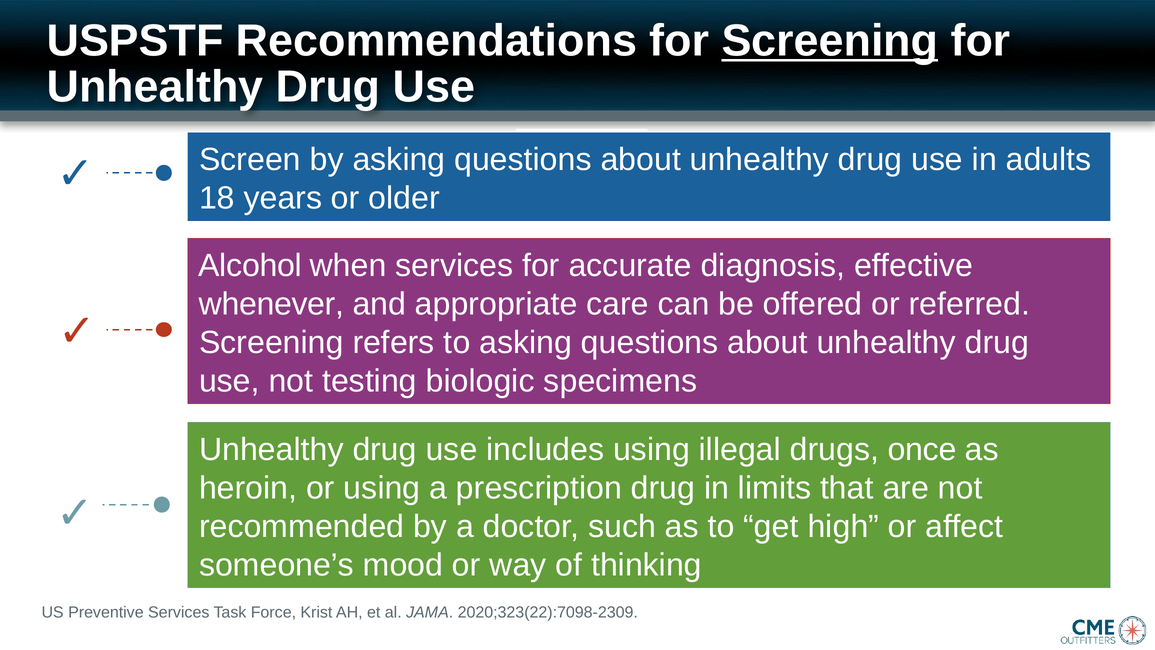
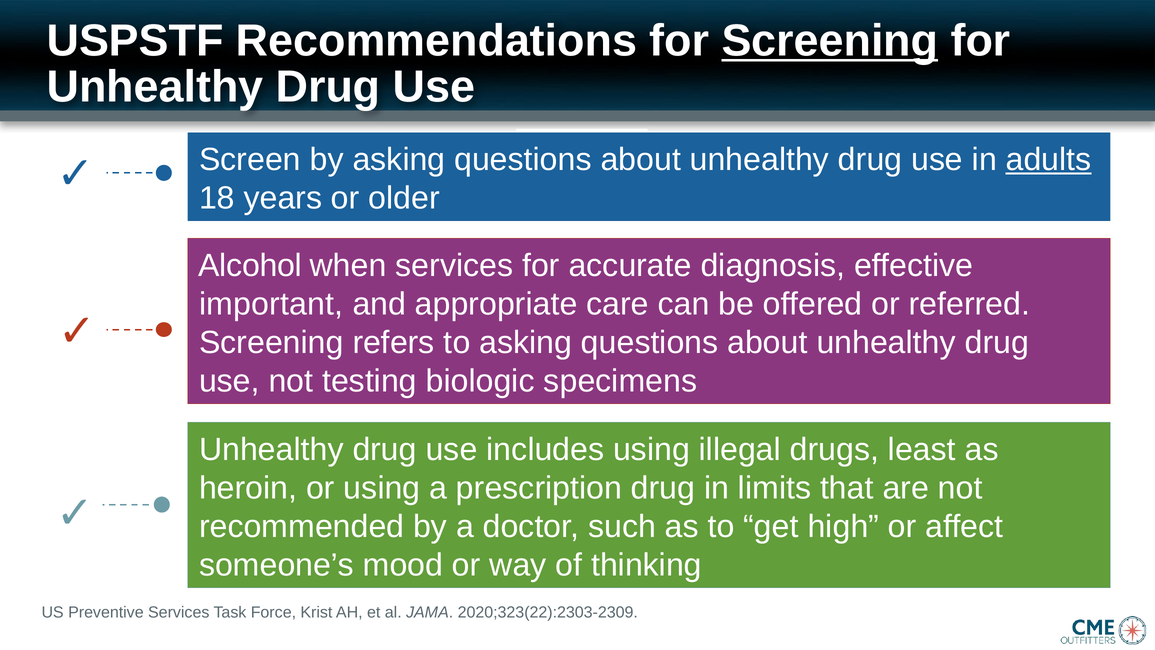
adults underline: none -> present
whenever: whenever -> important
once: once -> least
2020;323(22):7098-2309: 2020;323(22):7098-2309 -> 2020;323(22):2303-2309
